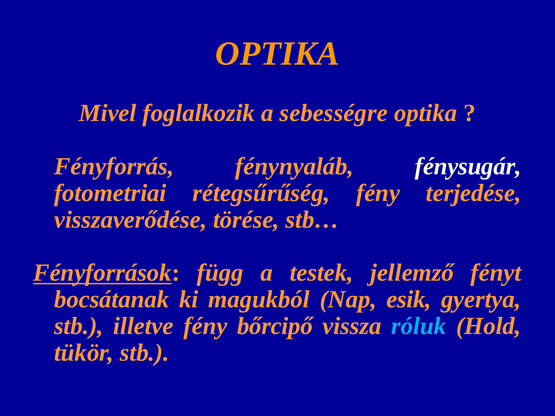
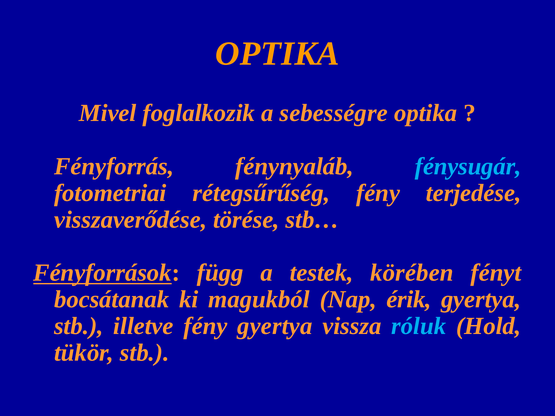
fénysugár colour: white -> light blue
jellemző: jellemző -> körében
esik: esik -> érik
fény bőrcipő: bőrcipő -> gyertya
